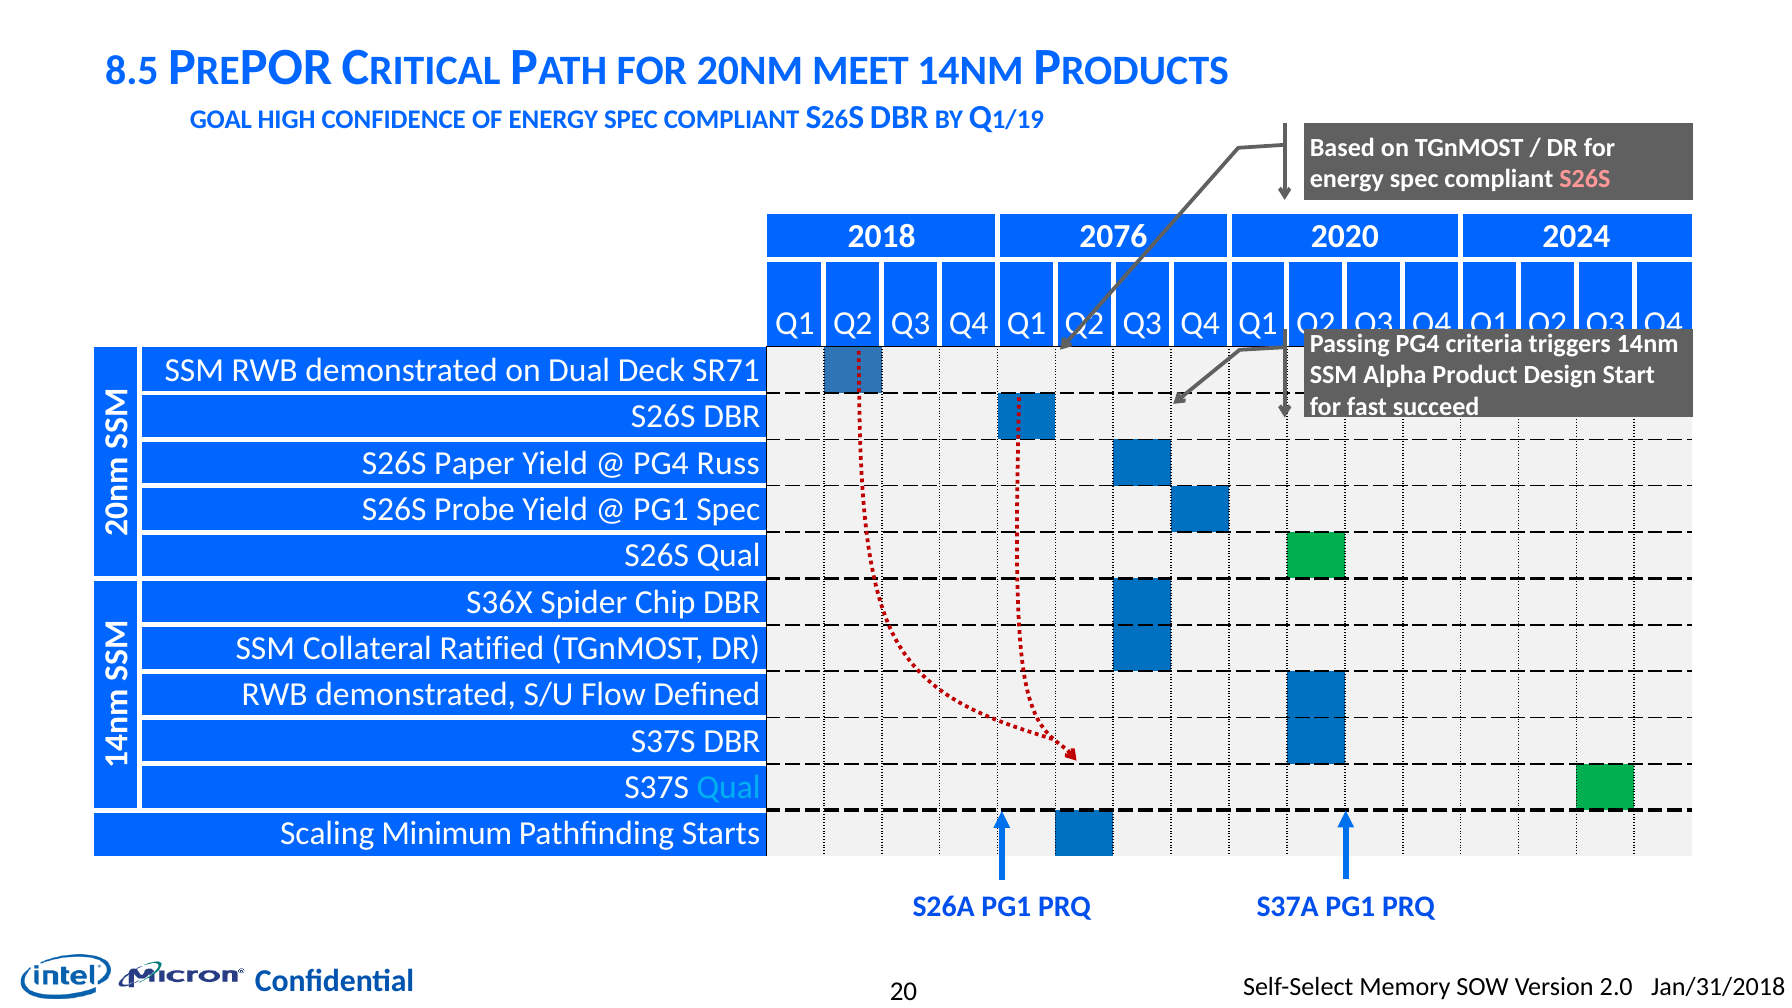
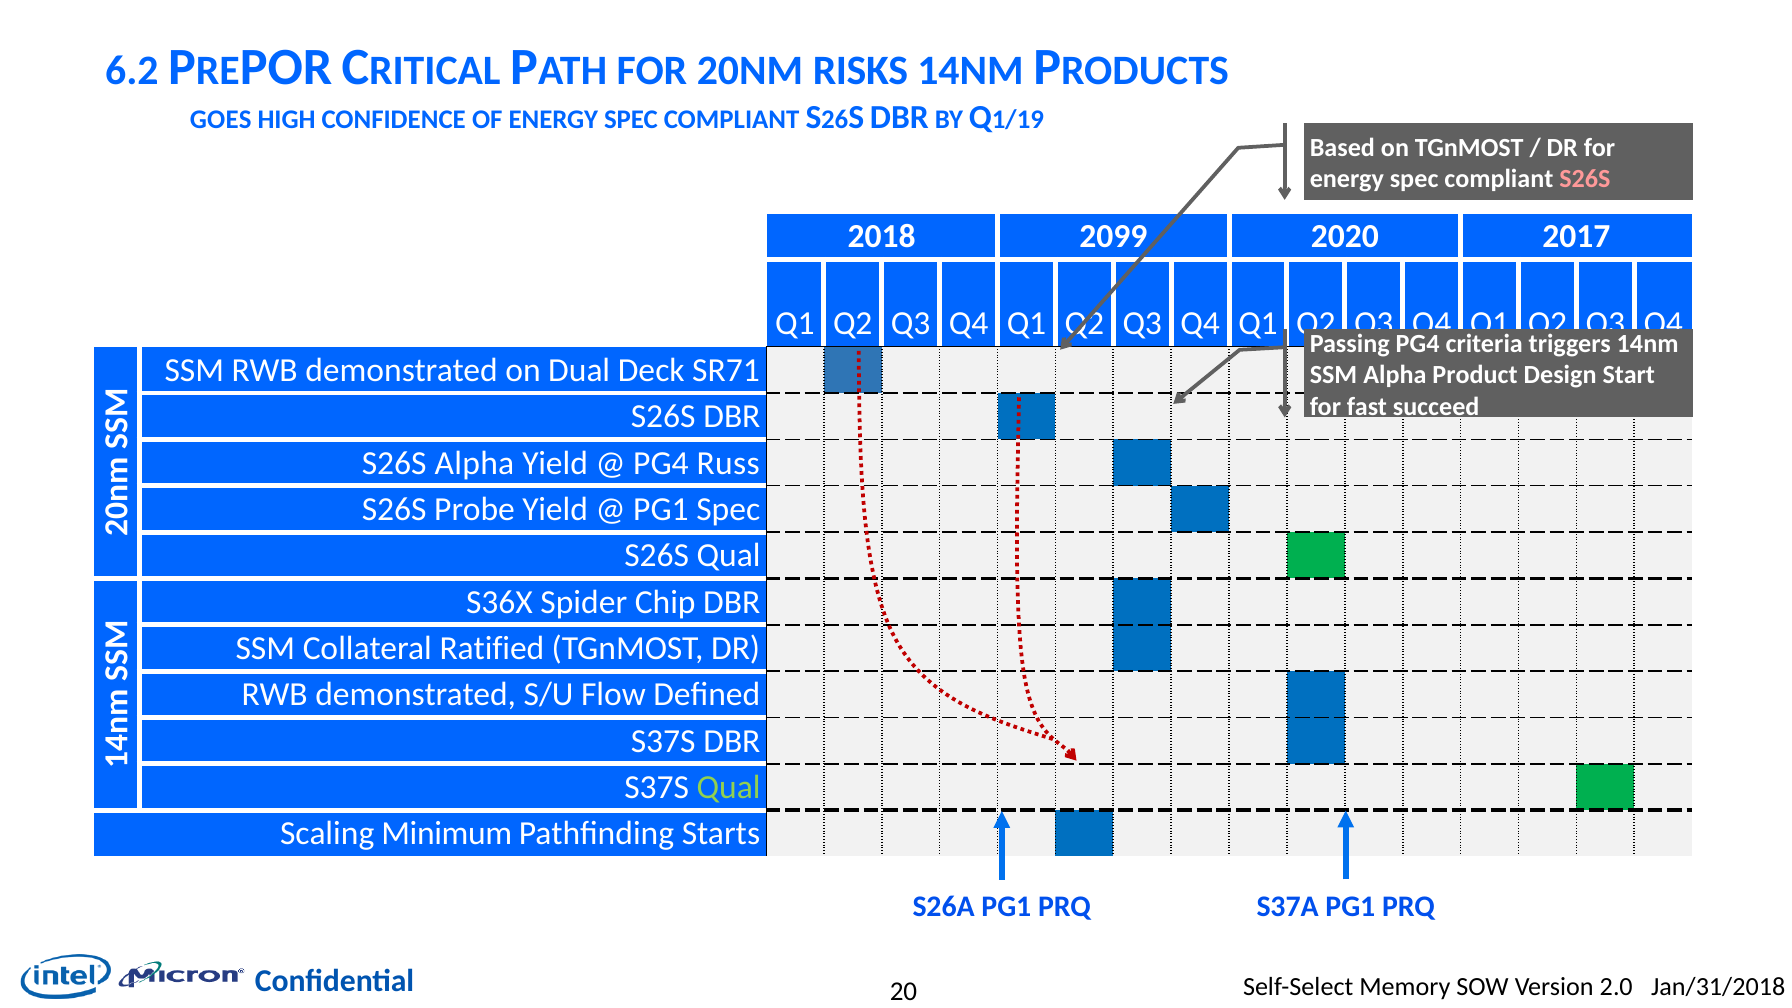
8.5: 8.5 -> 6.2
MEET: MEET -> RISKS
GOAL: GOAL -> GOES
2076: 2076 -> 2099
2024: 2024 -> 2017
S26S Paper: Paper -> Alpha
Qual at (729, 787) colour: light blue -> light green
